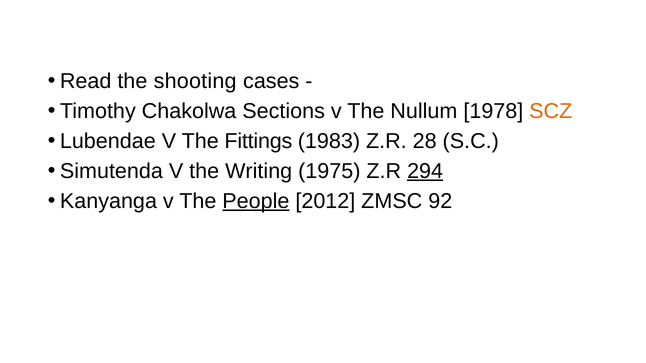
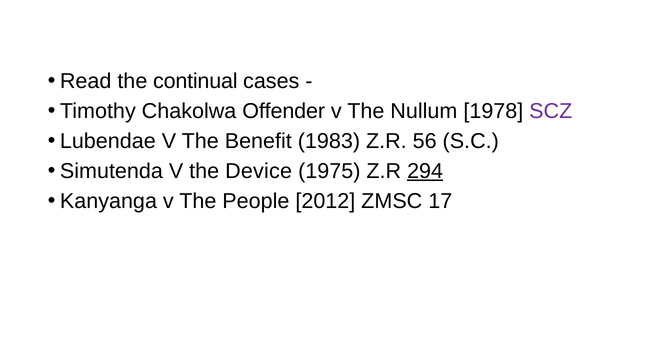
shooting: shooting -> continual
Sections: Sections -> Offender
SCZ colour: orange -> purple
Fittings: Fittings -> Benefit
28: 28 -> 56
Writing: Writing -> Device
People underline: present -> none
92: 92 -> 17
